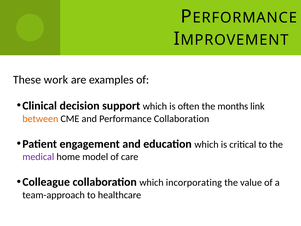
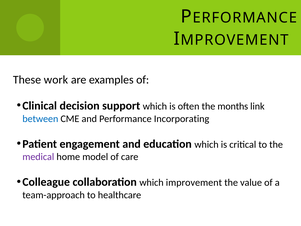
between colour: orange -> blue
Performance Collaboration: Collaboration -> Incorporating
incorporating: incorporating -> improvement
